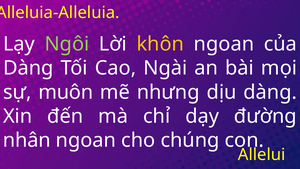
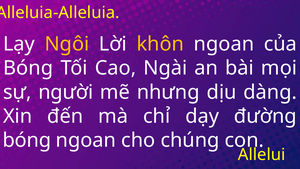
Ngôi colour: light green -> yellow
Dàng at (28, 68): Dàng -> Bóng
muôn: muôn -> người
nhân at (27, 140): nhân -> bóng
